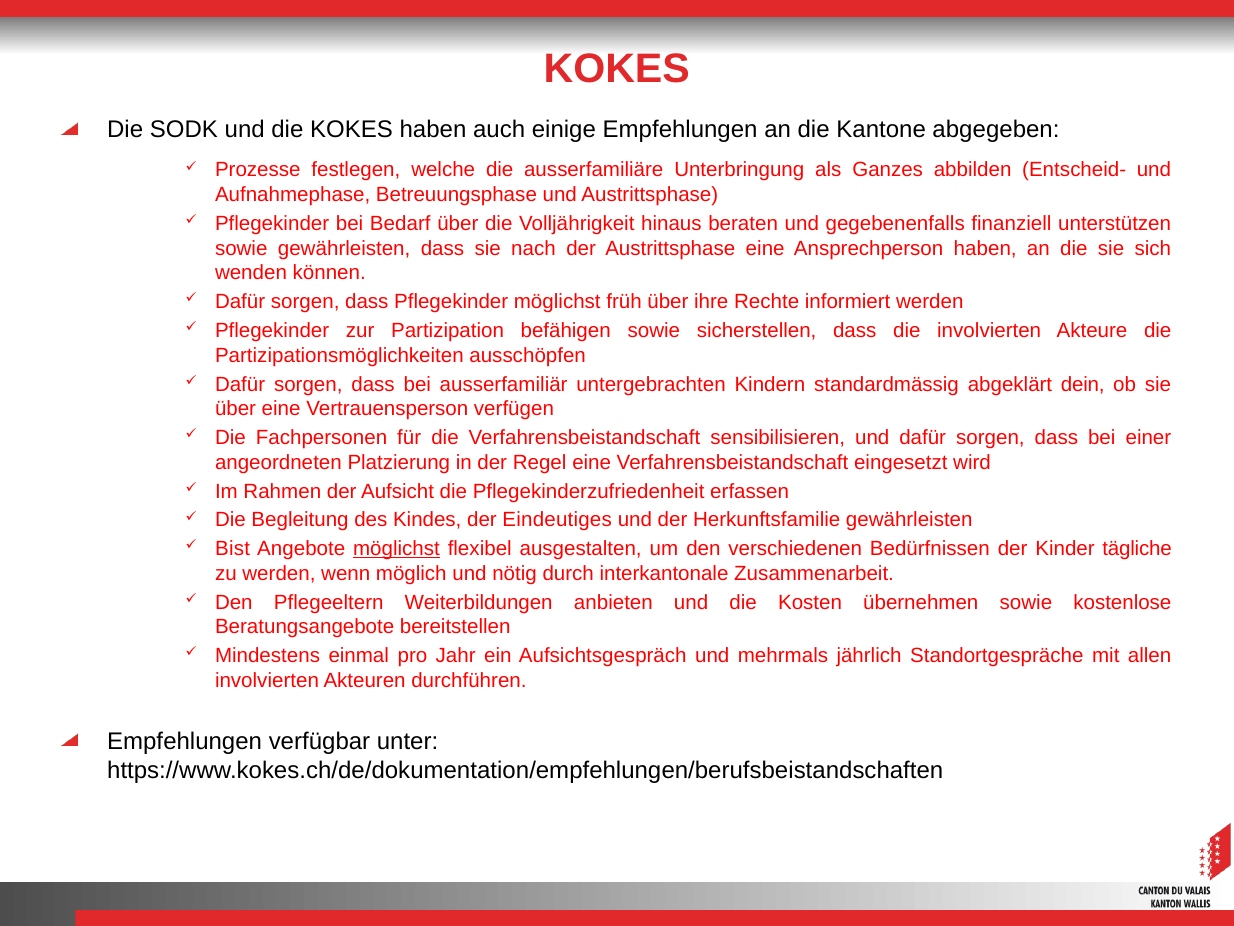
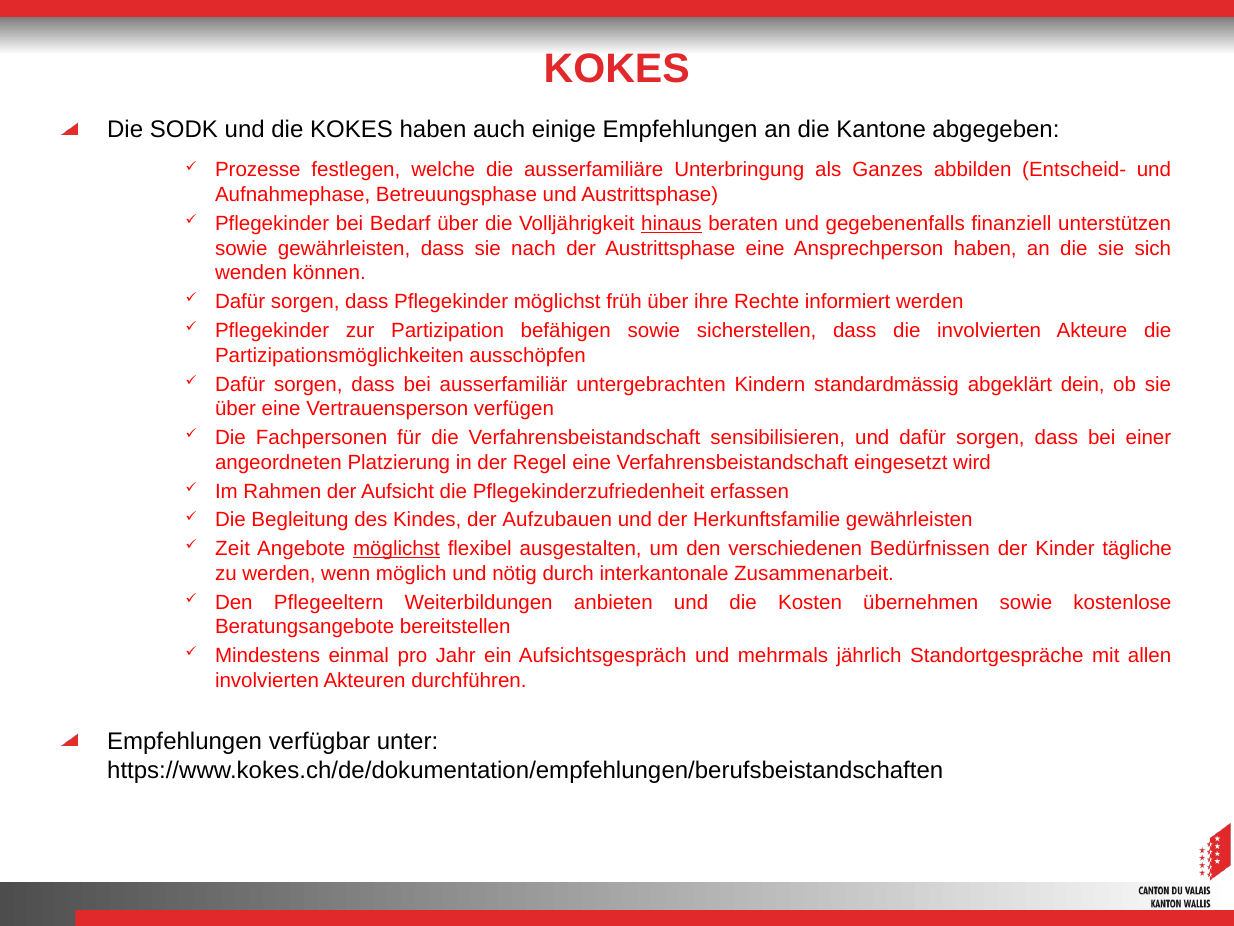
hinaus underline: none -> present
Eindeutiges: Eindeutiges -> Aufzubauen
Bist: Bist -> Zeit
